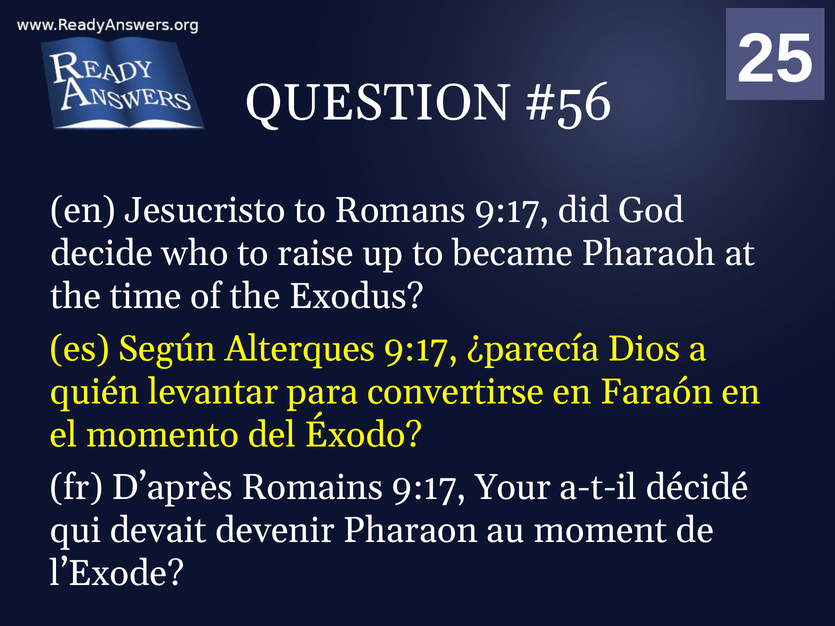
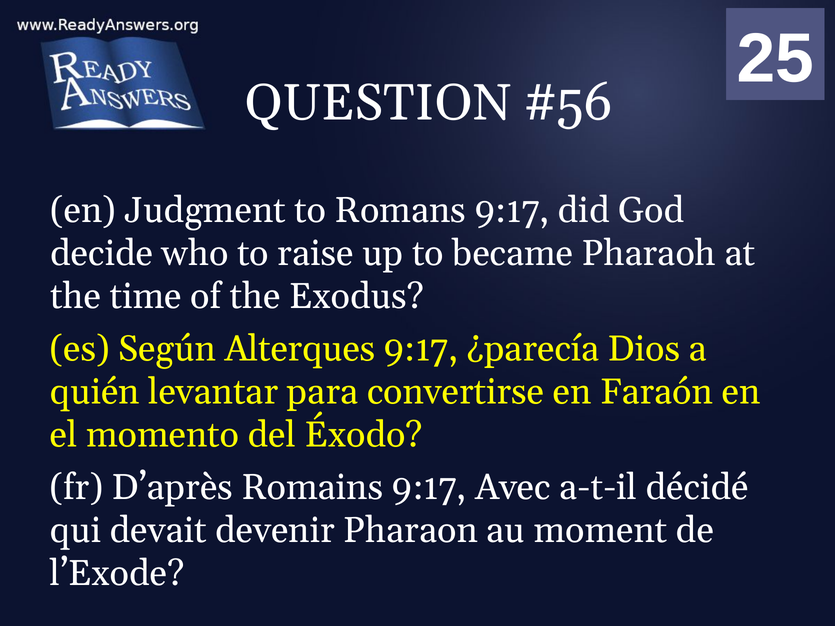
Jesucristo: Jesucristo -> Judgment
Your: Your -> Avec
